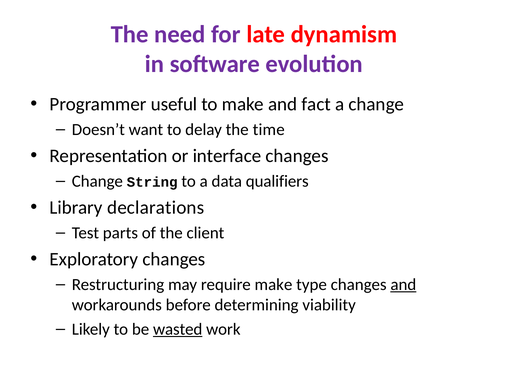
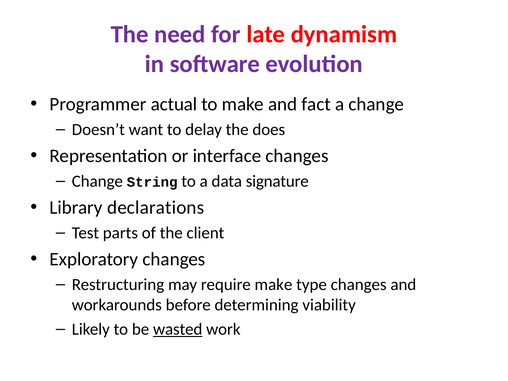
useful: useful -> actual
time: time -> does
qualifiers: qualifiers -> signature
and at (403, 285) underline: present -> none
